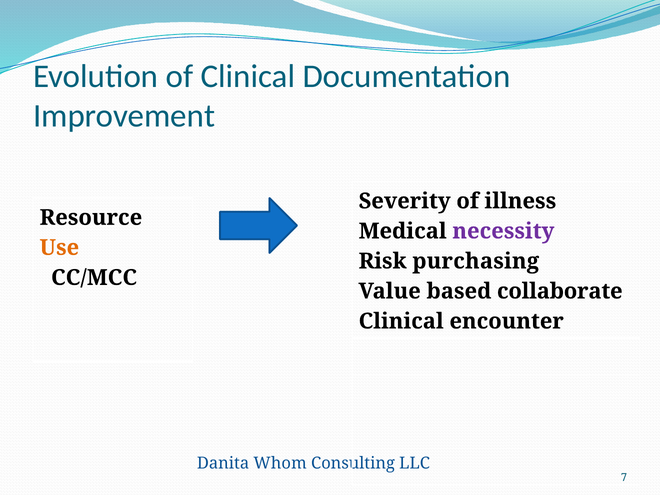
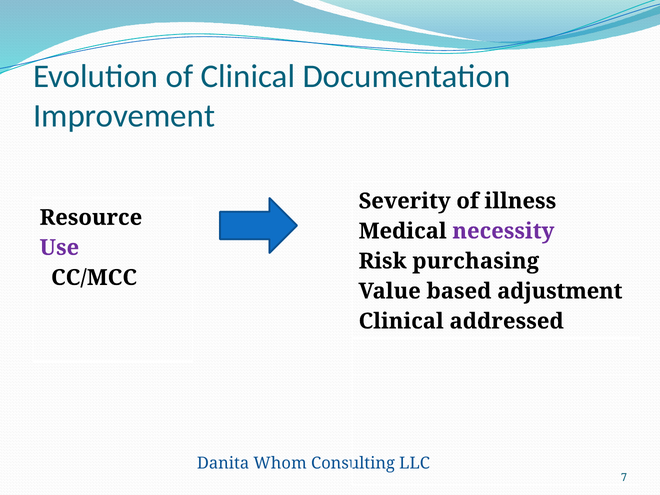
Use colour: orange -> purple
collaborate: collaborate -> adjustment
encounter: encounter -> addressed
